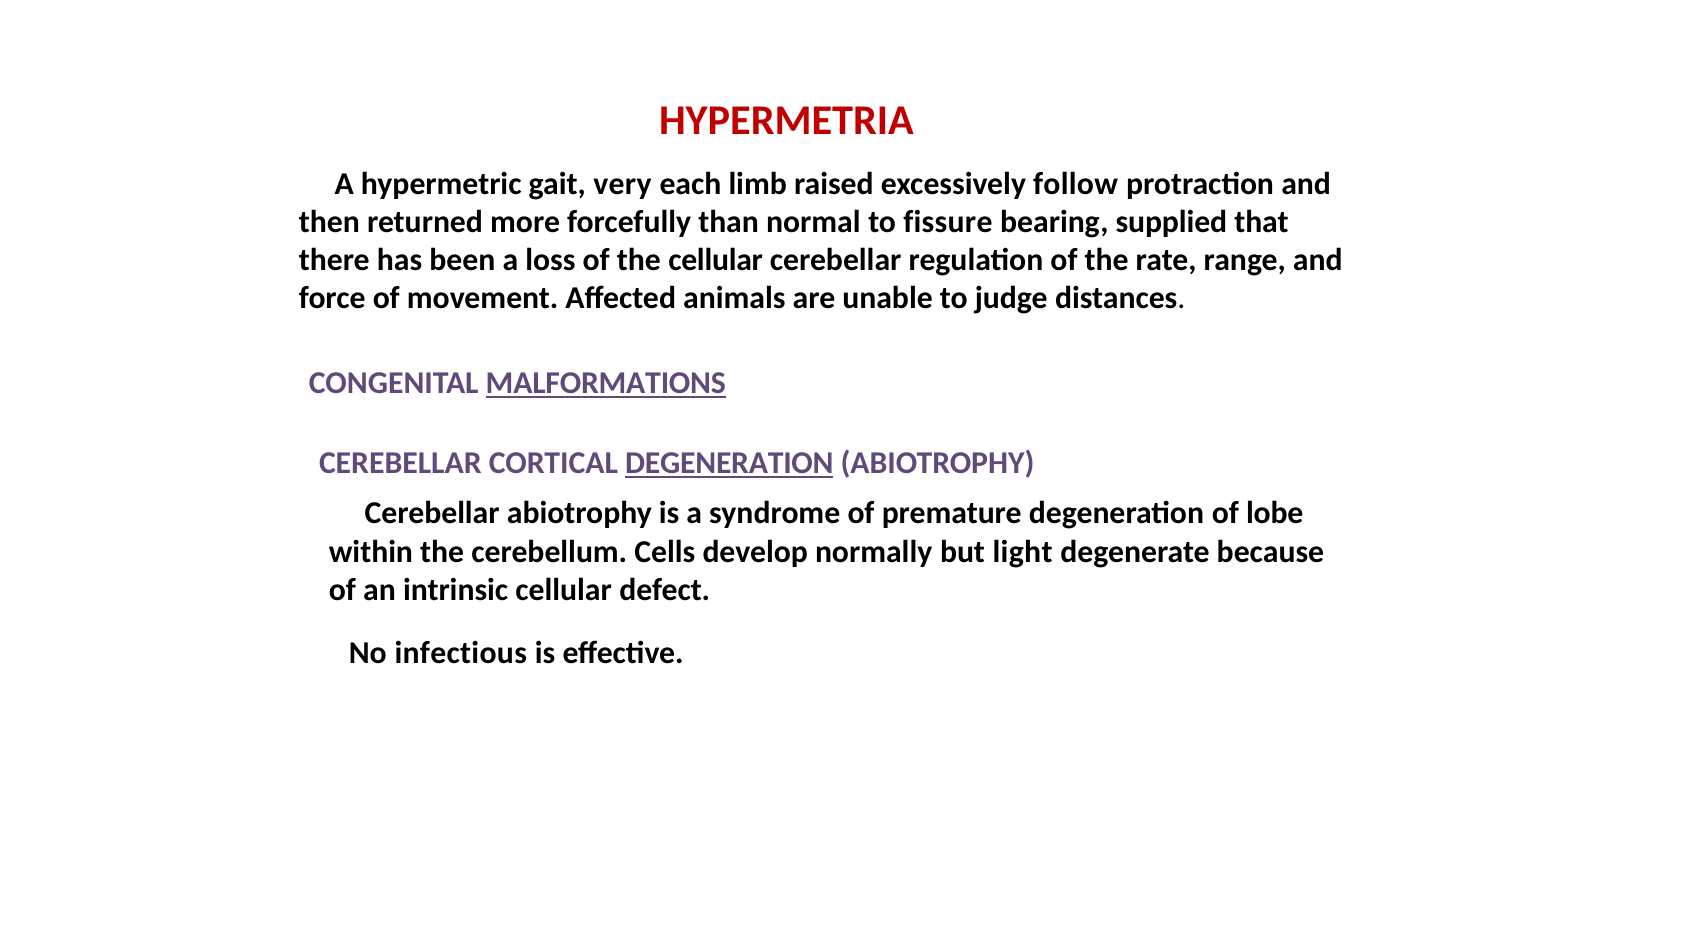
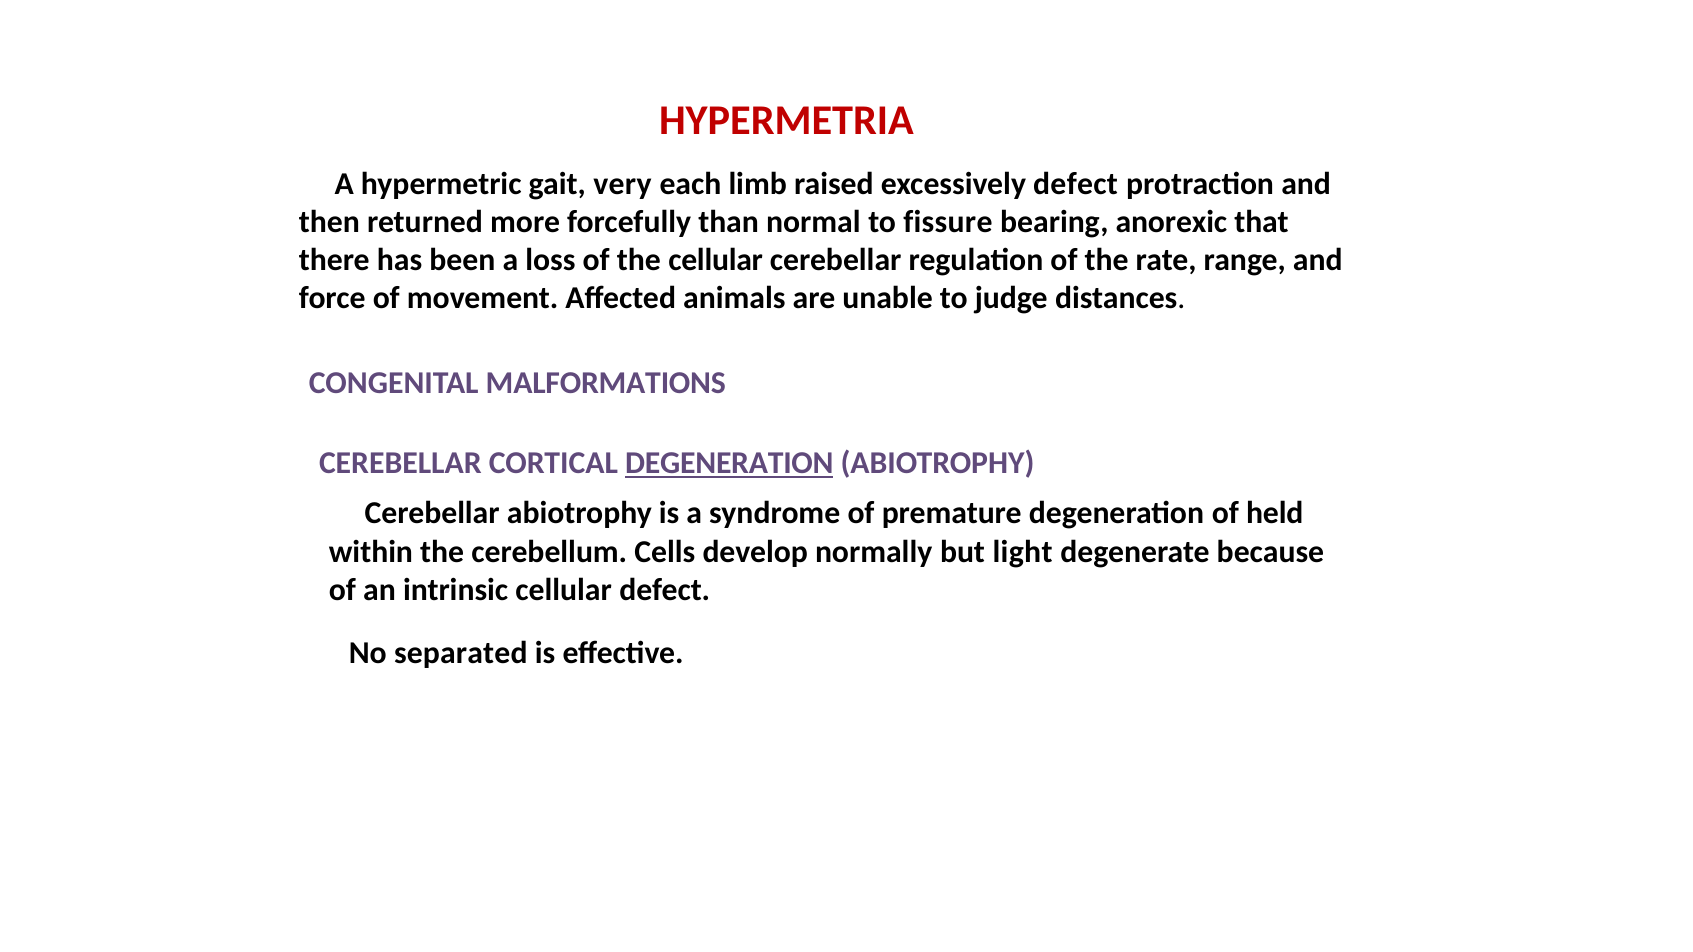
excessively follow: follow -> defect
supplied: supplied -> anorexic
MALFORMATIONS underline: present -> none
lobe: lobe -> held
infectious: infectious -> separated
